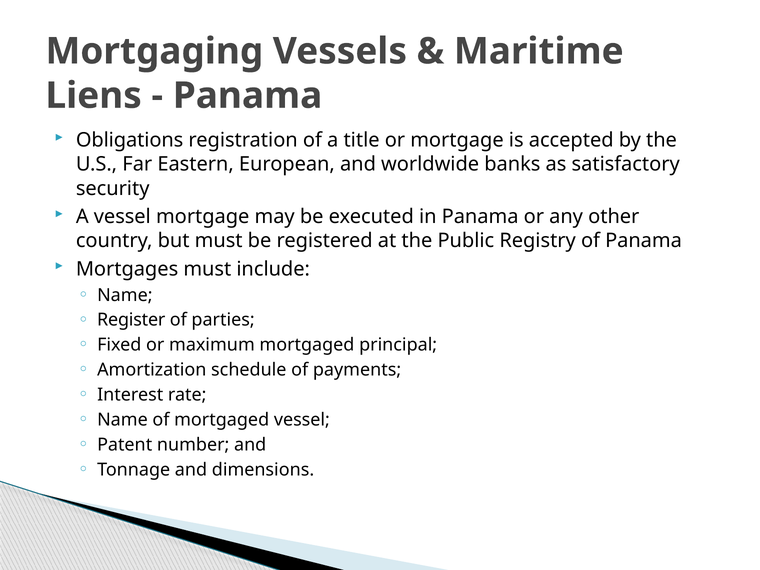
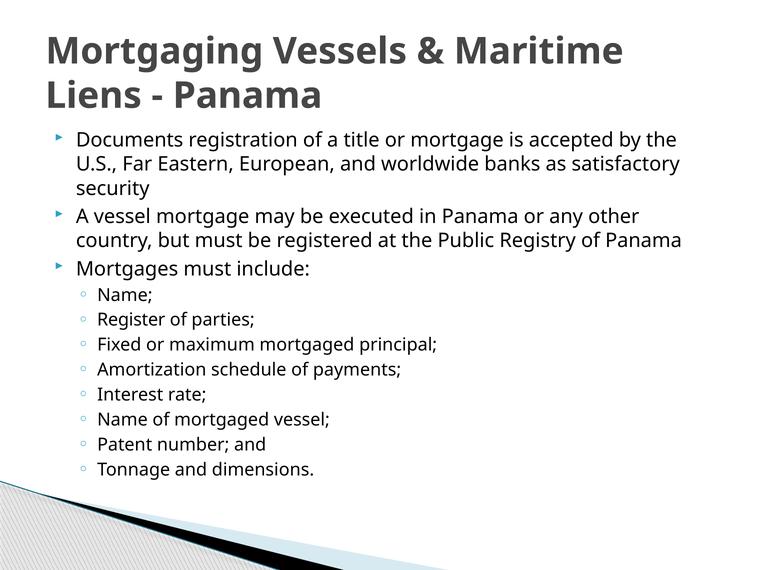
Obligations: Obligations -> Documents
